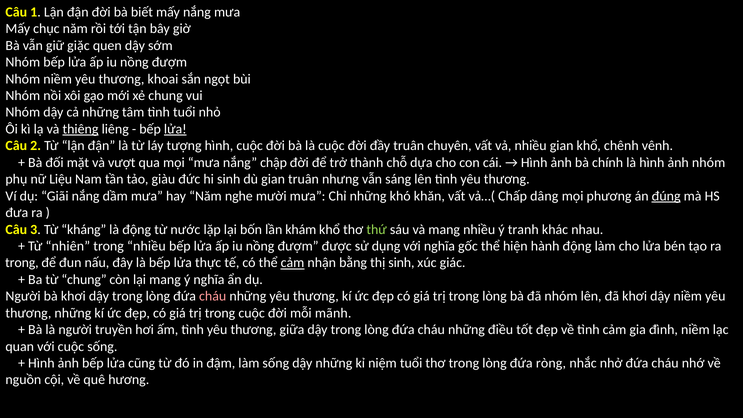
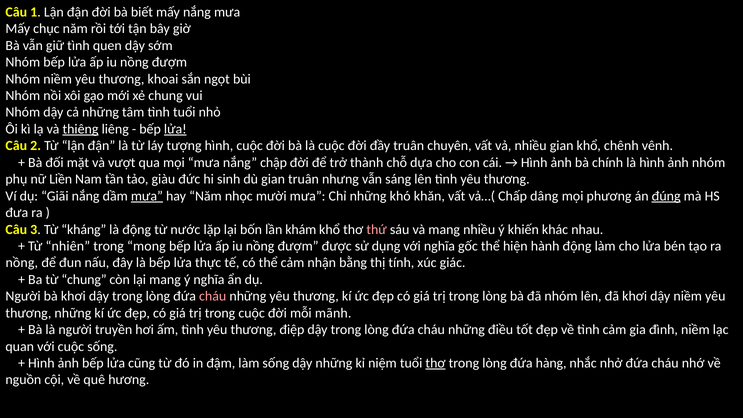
giữ giặc: giặc -> tình
Liệu: Liệu -> Liền
mưa at (147, 196) underline: none -> present
nghe: nghe -> nhọc
thứ colour: light green -> pink
tranh: tranh -> khiến
trong nhiều: nhiều -> mong
trong at (22, 263): trong -> nồng
cảm at (293, 263) underline: present -> none
thị sinh: sinh -> tính
giữa: giữa -> điệp
thơ at (436, 363) underline: none -> present
ròng: ròng -> hàng
